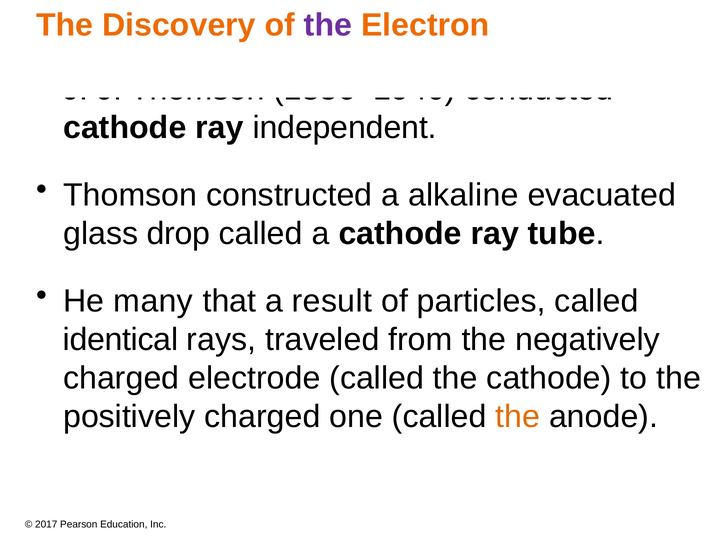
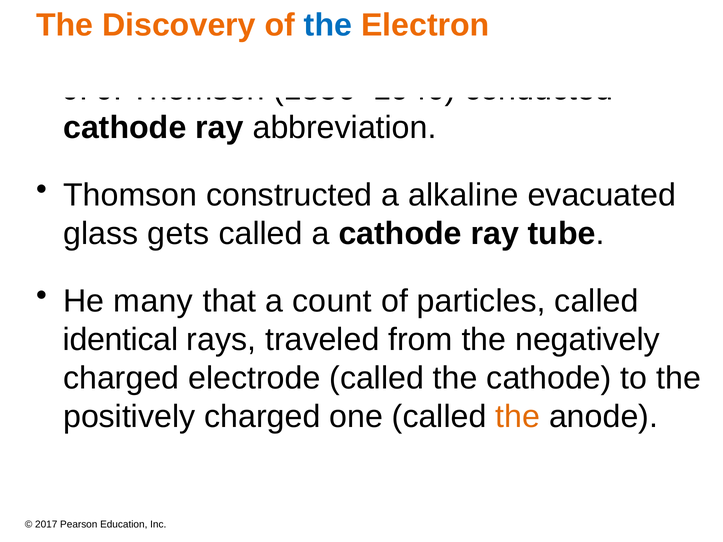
the at (328, 25) colour: purple -> blue
independent: independent -> abbreviation
drop: drop -> gets
result: result -> count
